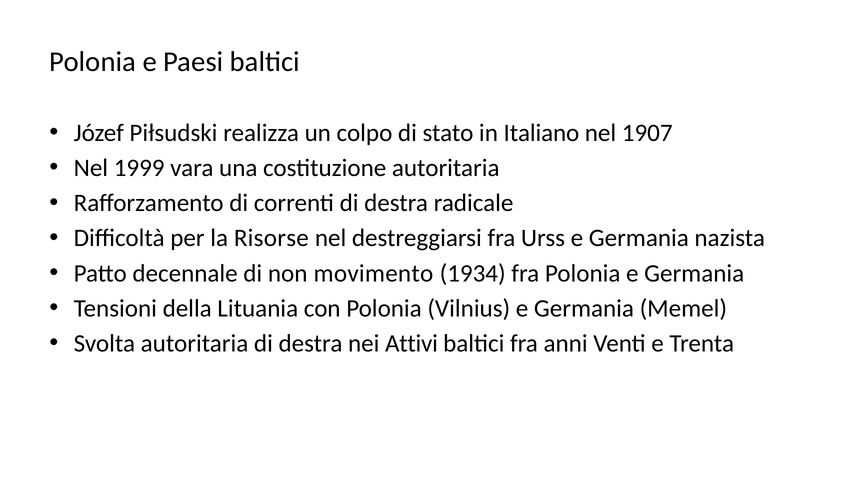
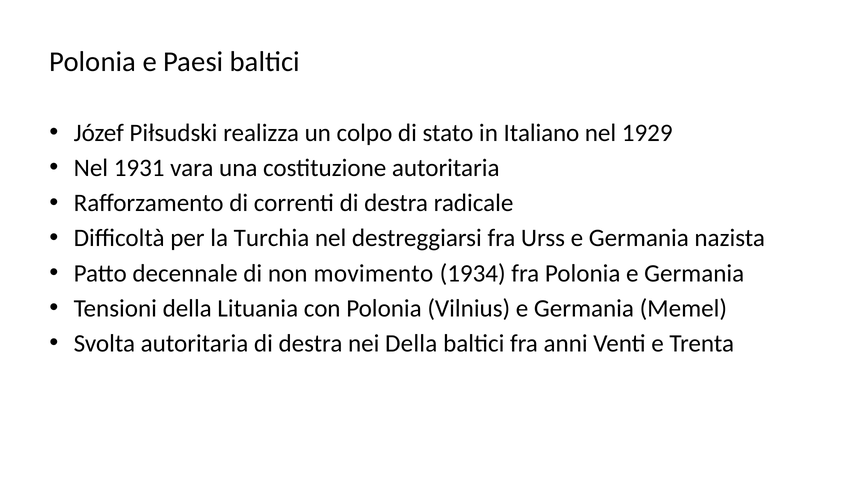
1907: 1907 -> 1929
1999: 1999 -> 1931
Risorse: Risorse -> Turchia
nei Attivi: Attivi -> Della
